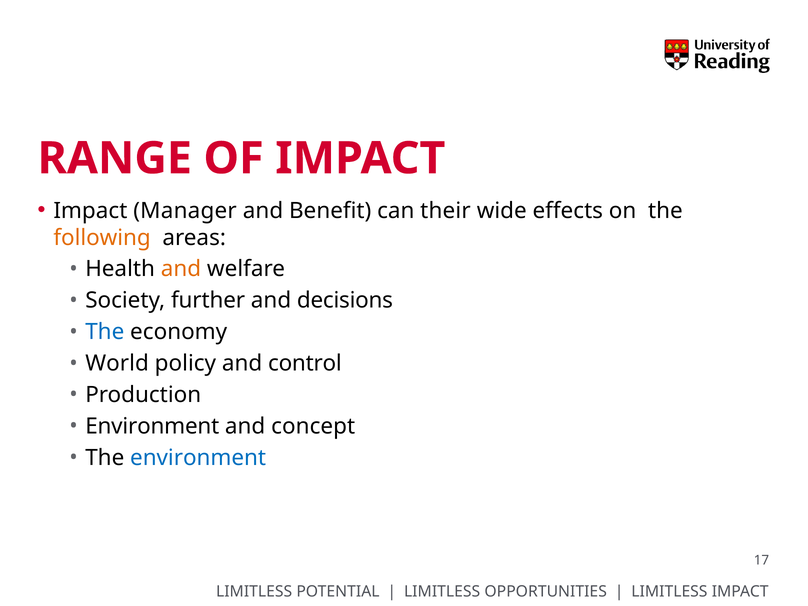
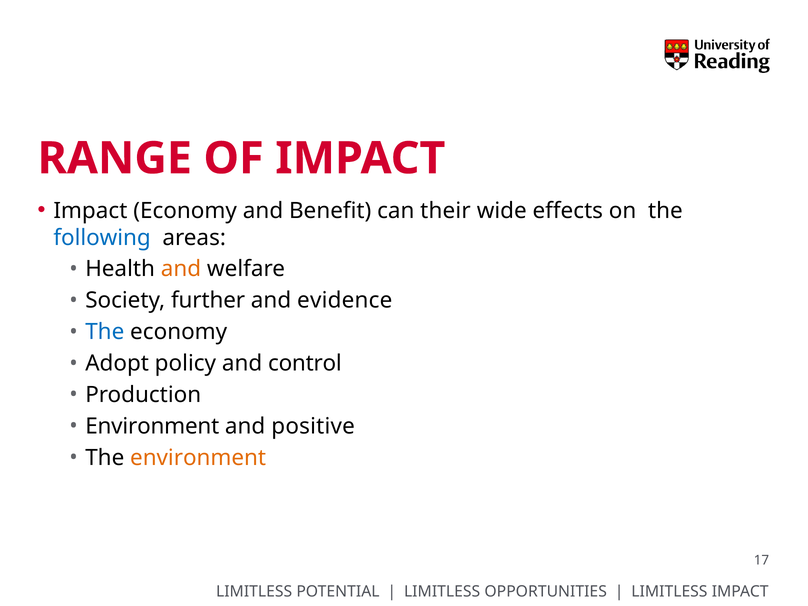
Impact Manager: Manager -> Economy
following colour: orange -> blue
decisions: decisions -> evidence
World: World -> Adopt
concept: concept -> positive
environment at (198, 458) colour: blue -> orange
